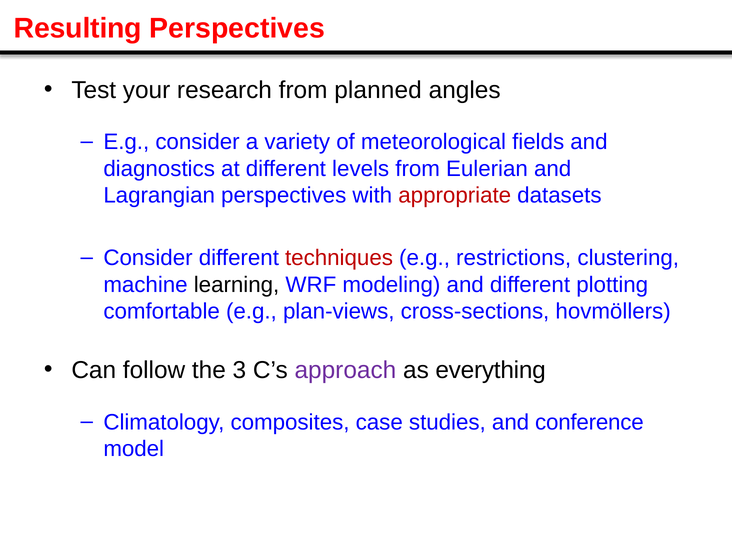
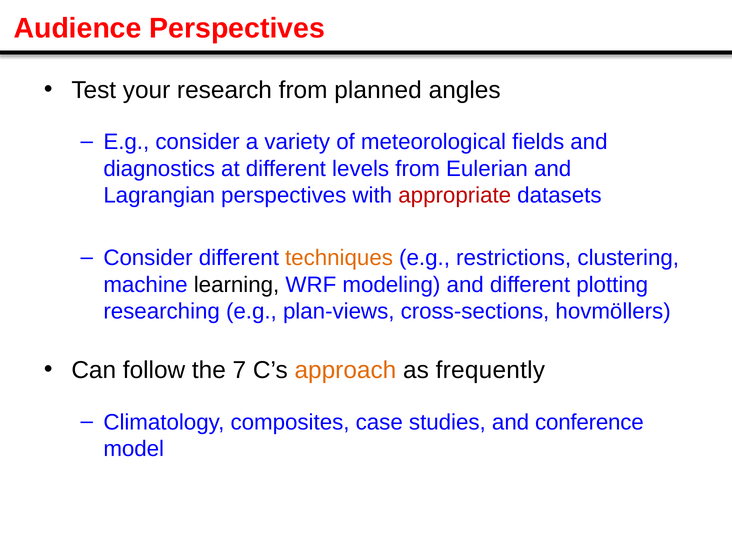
Resulting: Resulting -> Audience
techniques colour: red -> orange
comfortable: comfortable -> researching
3: 3 -> 7
approach colour: purple -> orange
everything: everything -> frequently
